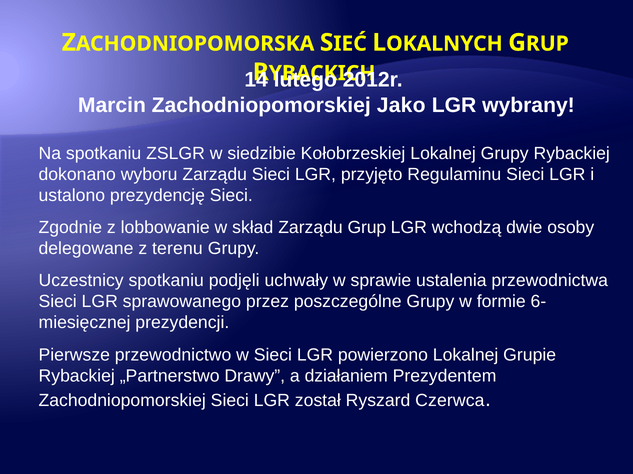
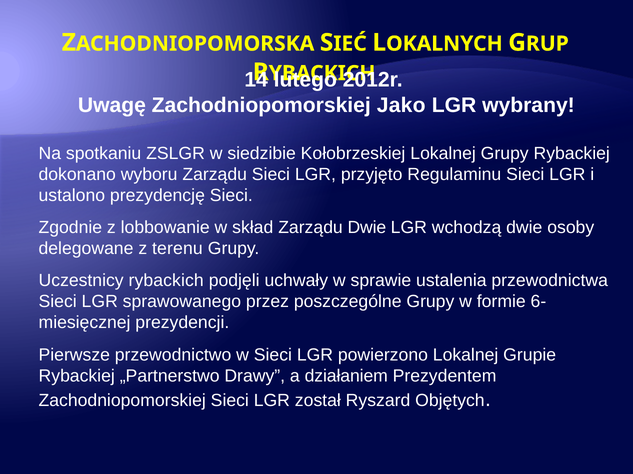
Marcin: Marcin -> Uwagę
Zarządu Grup: Grup -> Dwie
Uczestnicy spotkaniu: spotkaniu -> rybackich
Czerwca: Czerwca -> Objętych
